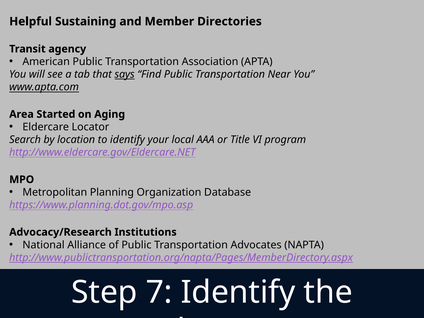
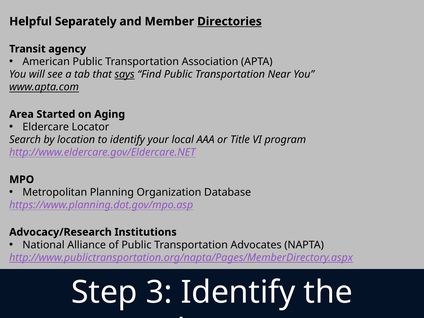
Sustaining: Sustaining -> Separately
Directories underline: none -> present
7: 7 -> 3
